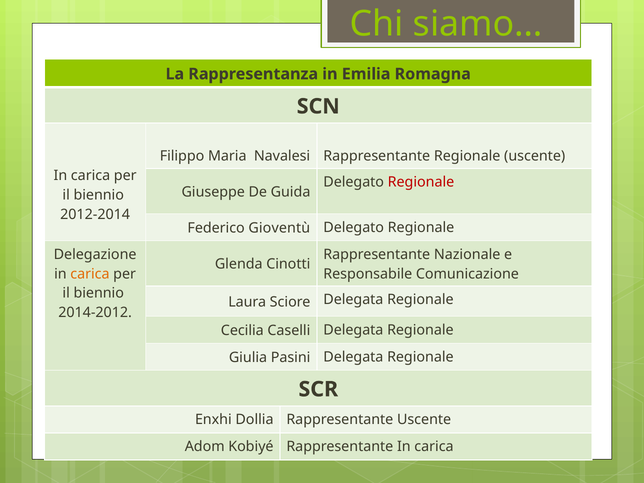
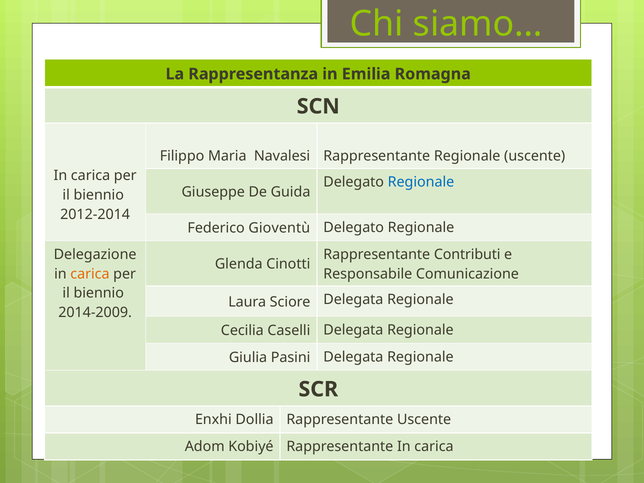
Regionale at (421, 182) colour: red -> blue
Nazionale: Nazionale -> Contributi
2014-2012: 2014-2012 -> 2014-2009
